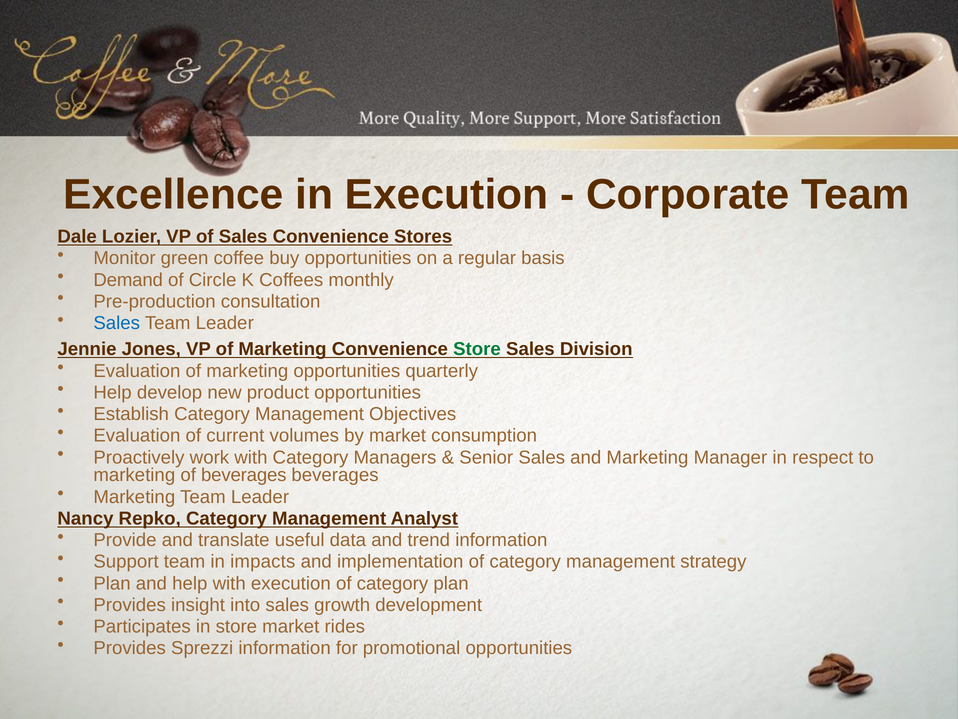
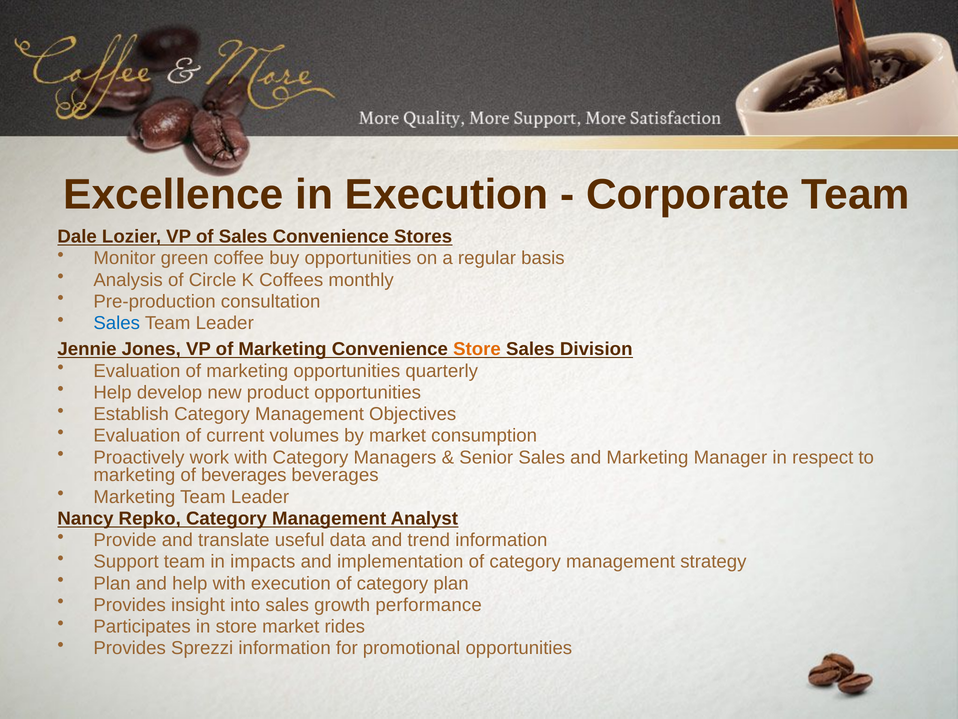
Demand: Demand -> Analysis
Store at (477, 349) colour: green -> orange
development: development -> performance
